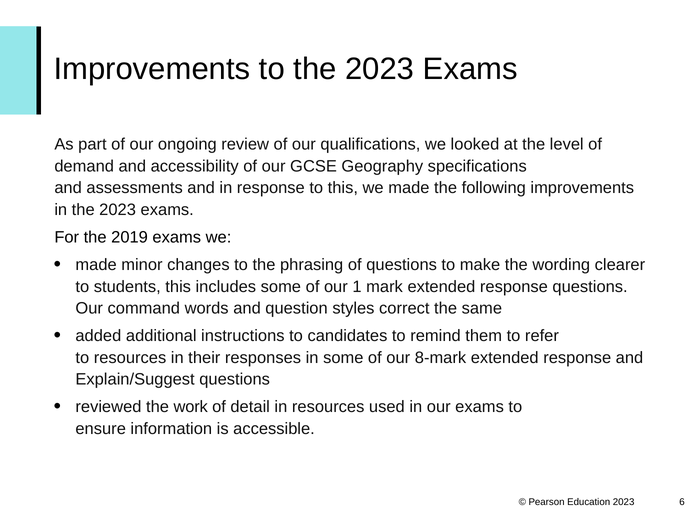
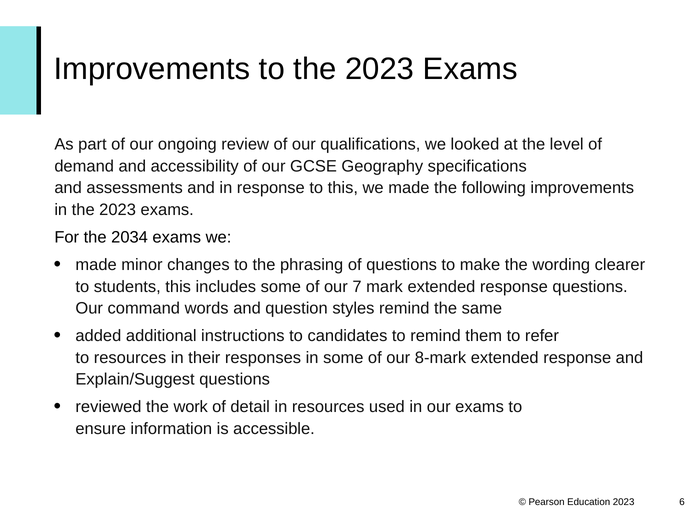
2019: 2019 -> 2034
1: 1 -> 7
styles correct: correct -> remind
